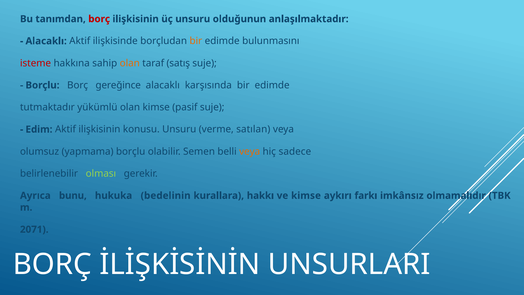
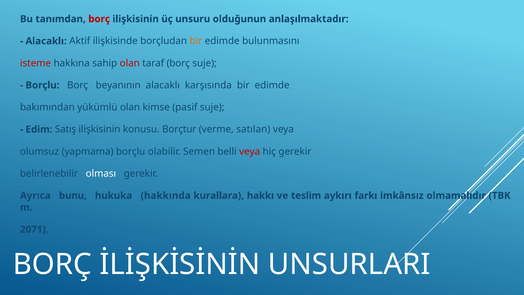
olan at (130, 63) colour: orange -> red
taraf satış: satış -> borç
gereğince: gereğince -> beyanının
tutmaktadır: tutmaktadır -> bakımından
Edim Aktif: Aktif -> Satış
konusu Unsuru: Unsuru -> Borçtur
veya at (250, 151) colour: orange -> red
hiç sadece: sadece -> gerekir
olması colour: light green -> white
bedelinin: bedelinin -> hakkında
ve kimse: kimse -> teslim
